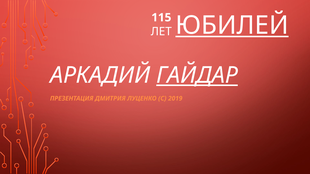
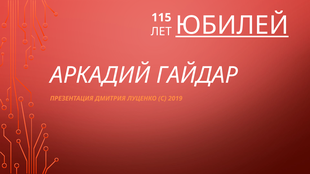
ГАЙДАР underline: present -> none
